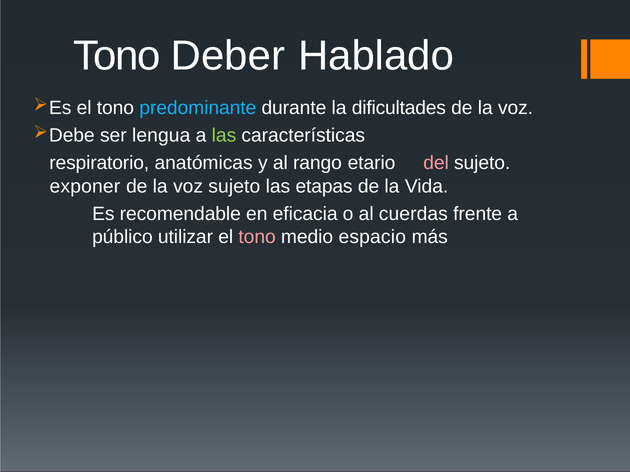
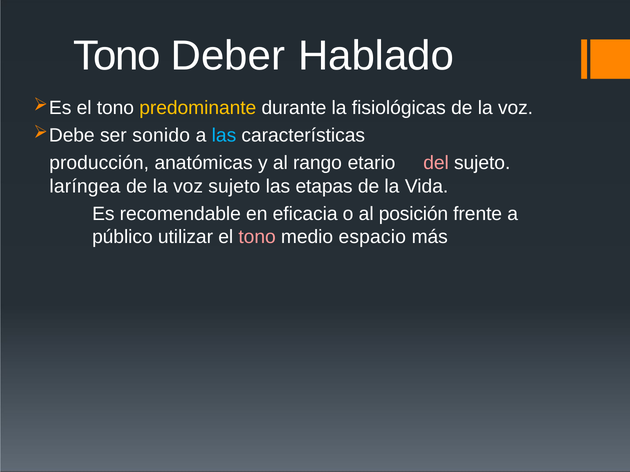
predominante colour: light blue -> yellow
dificultades: dificultades -> fisiológicas
lengua: lengua -> sonido
las at (224, 136) colour: light green -> light blue
respiratorio: respiratorio -> producción
exponer: exponer -> laríngea
cuerdas: cuerdas -> posición
